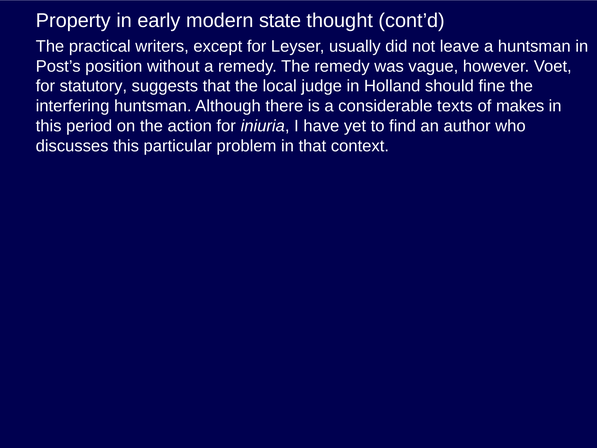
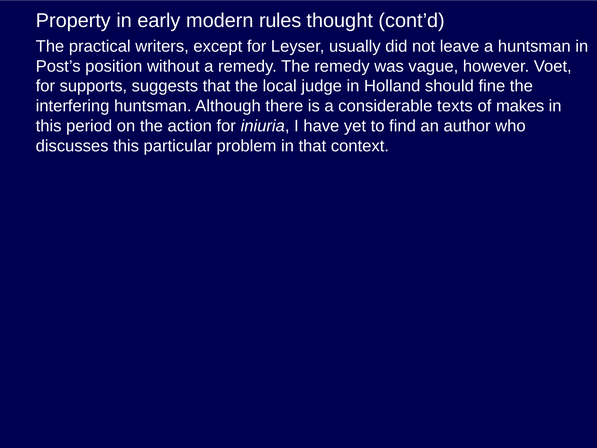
state: state -> rules
statutory: statutory -> supports
